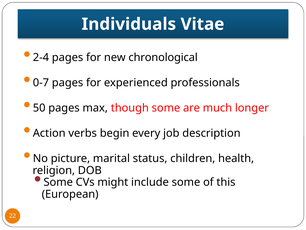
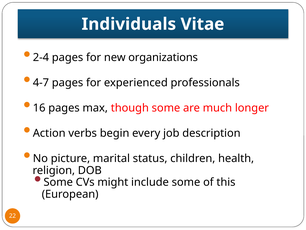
chronological: chronological -> organizations
0-7: 0-7 -> 4-7
50: 50 -> 16
